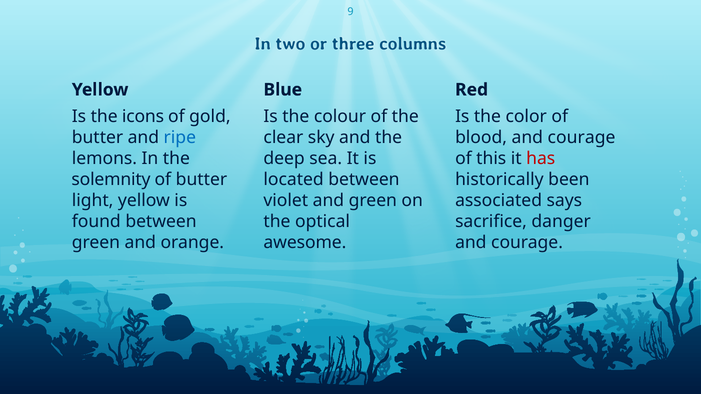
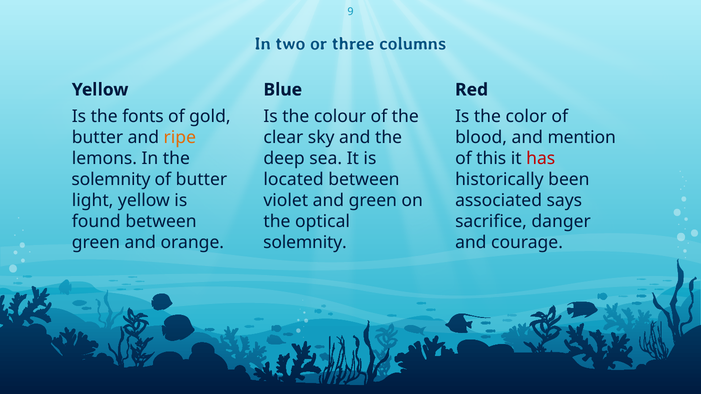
icons: icons -> fonts
ripe colour: blue -> orange
blood and courage: courage -> mention
awesome at (305, 243): awesome -> solemnity
